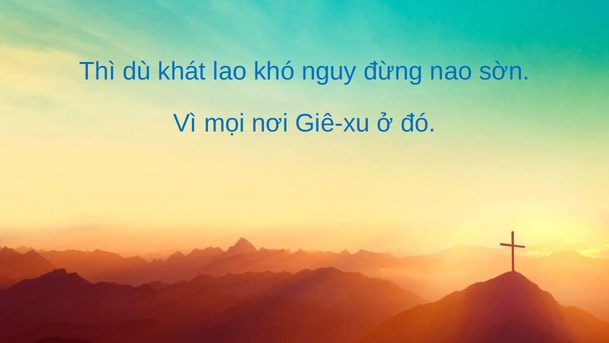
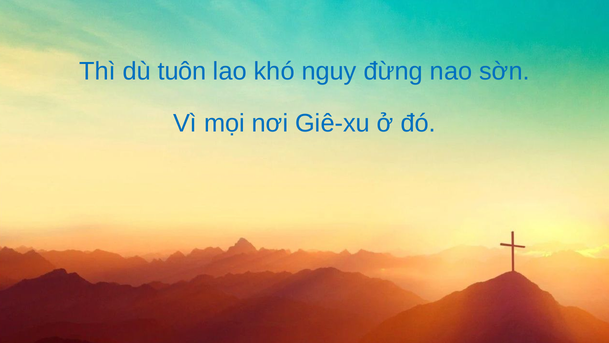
khát: khát -> tuôn
